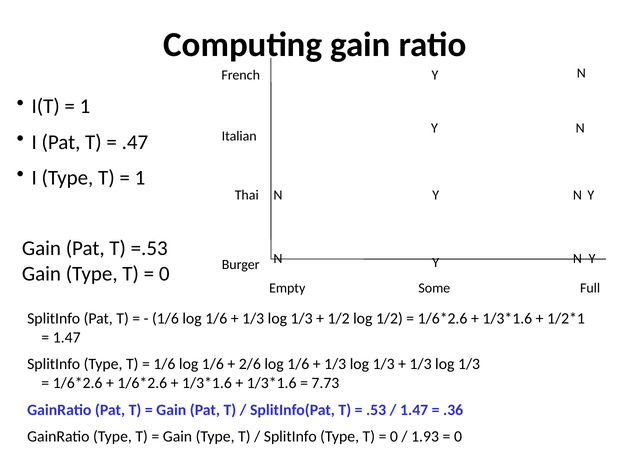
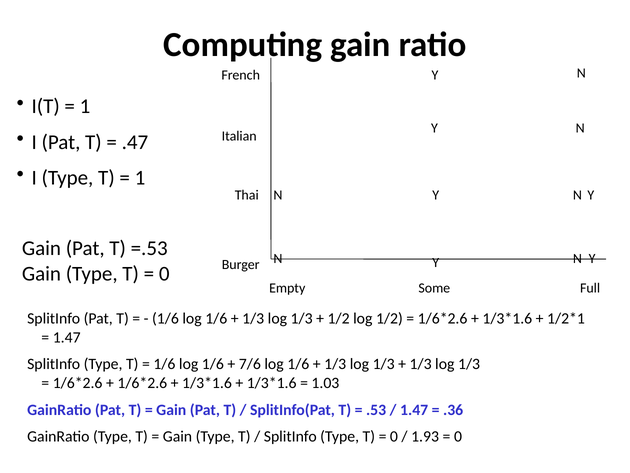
2/6: 2/6 -> 7/6
7.73: 7.73 -> 1.03
